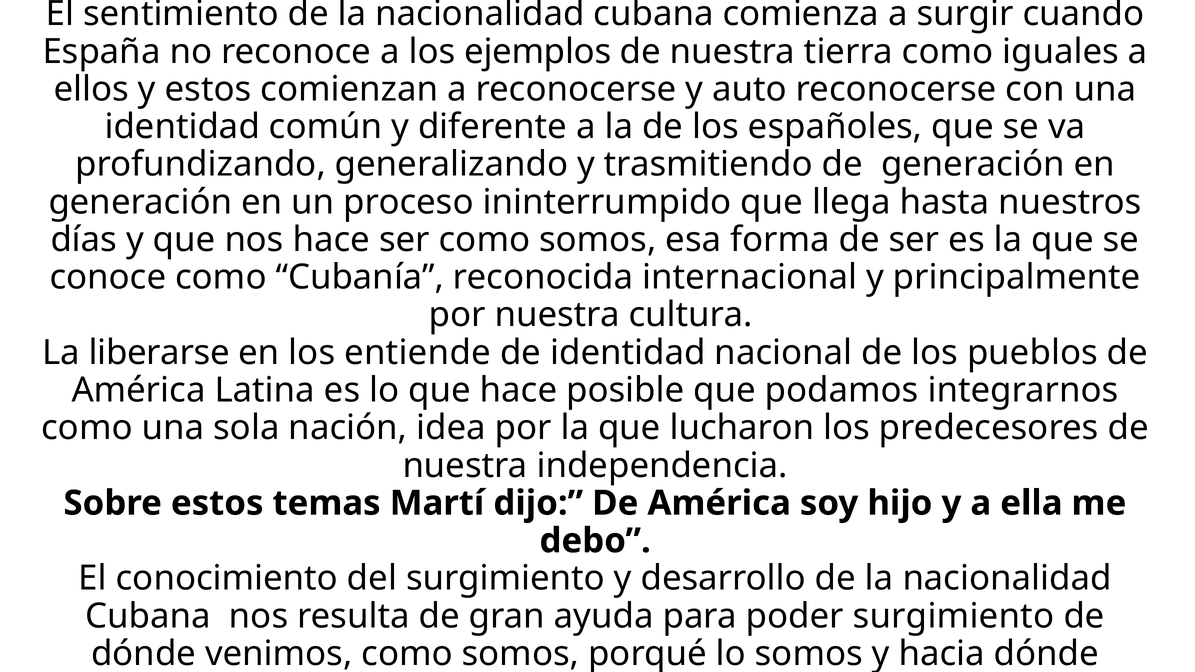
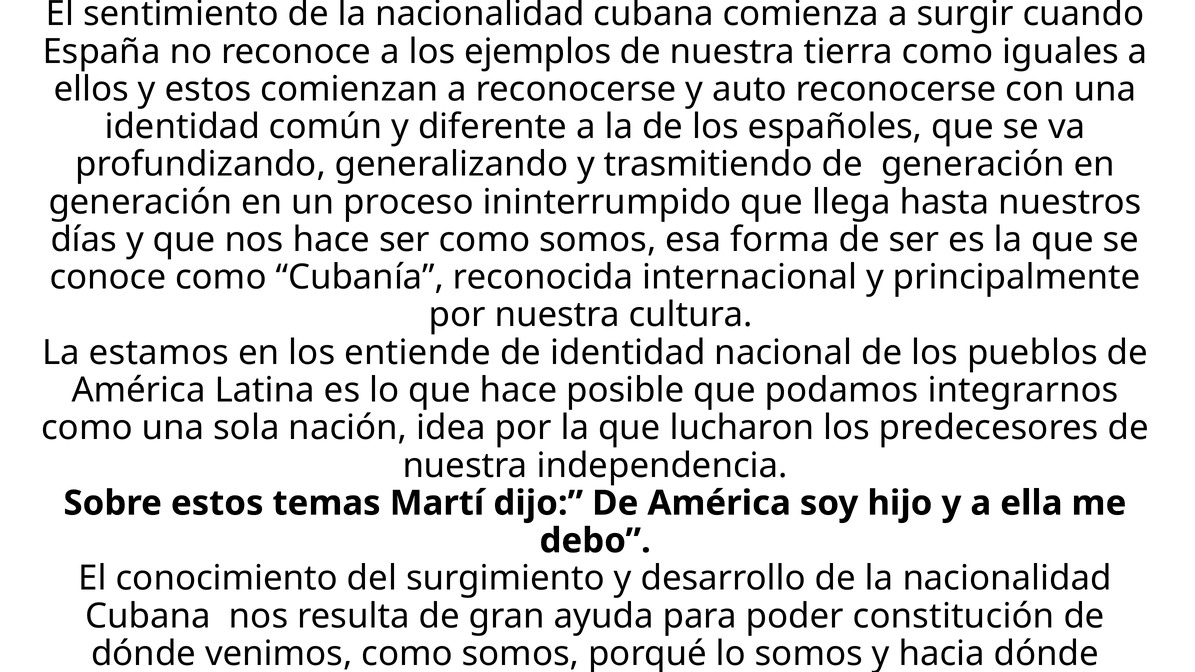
liberarse: liberarse -> estamos
poder surgimiento: surgimiento -> constitución
